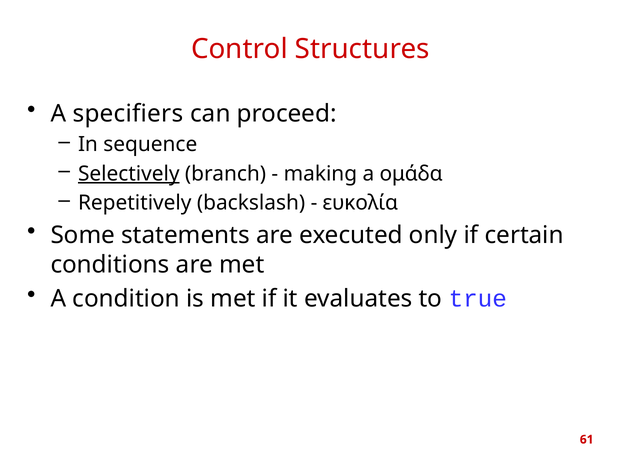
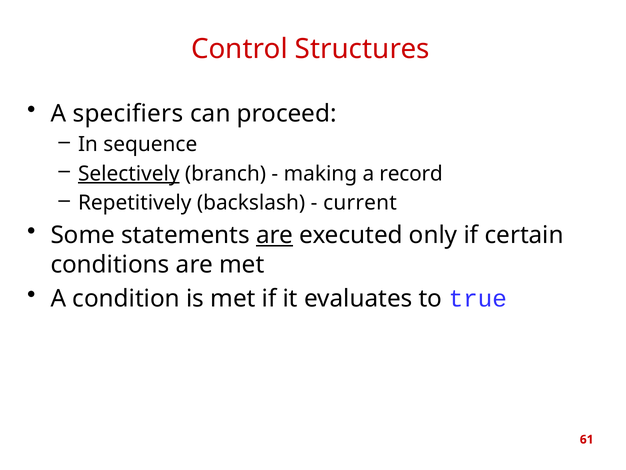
ομάδα: ομάδα -> record
ευκολία: ευκολία -> current
are at (275, 235) underline: none -> present
